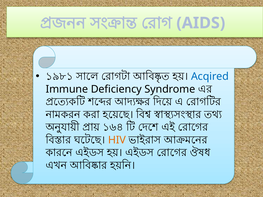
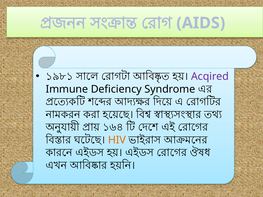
Acqired colour: blue -> purple
